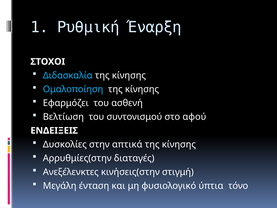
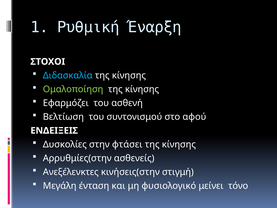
Ομαλοποίηση colour: light blue -> light green
απτικά: απτικά -> φτάσει
διαταγές: διαταγές -> ασθενείς
ύπτια: ύπτια -> μείνει
